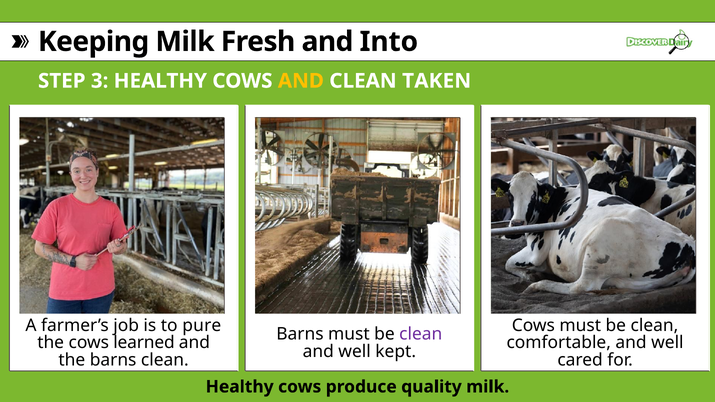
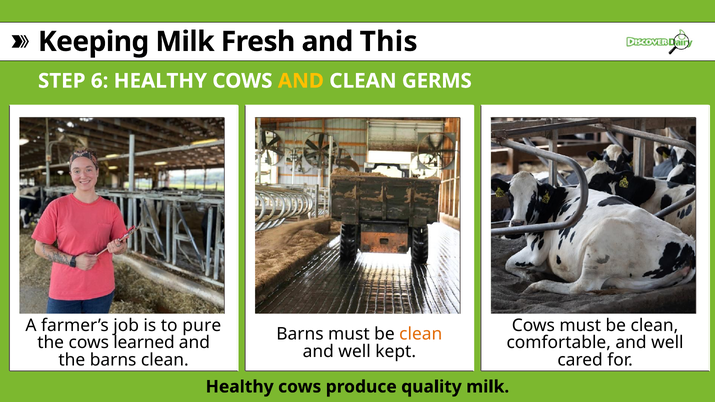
Into: Into -> This
3: 3 -> 6
TAKEN: TAKEN -> GERMS
clean at (421, 334) colour: purple -> orange
